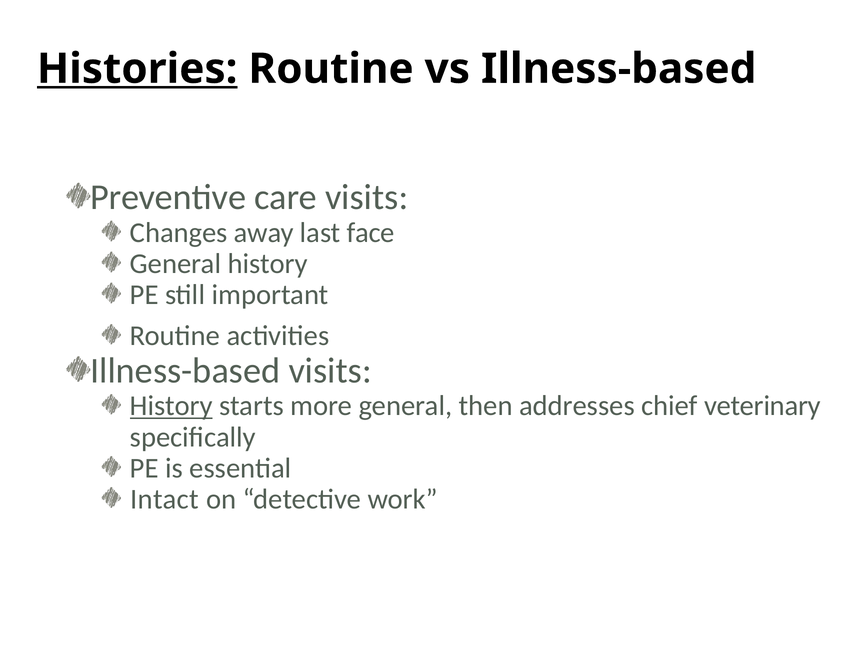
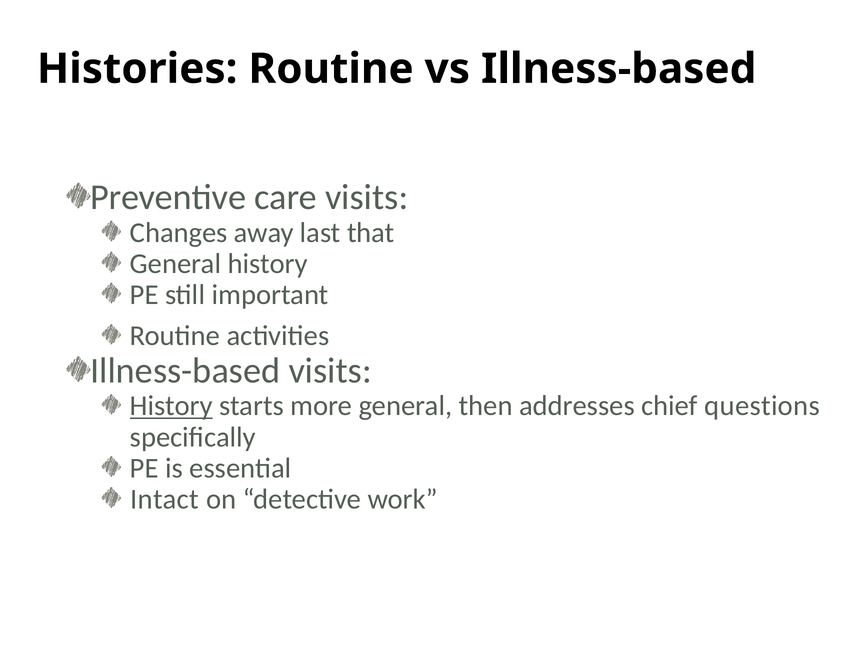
Histories underline: present -> none
face: face -> that
veterinary: veterinary -> questions
